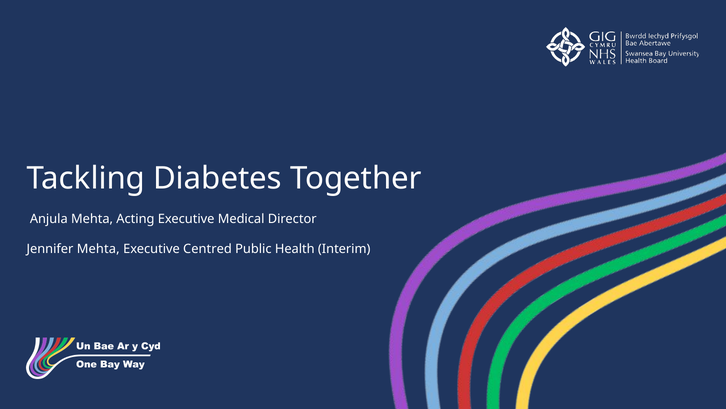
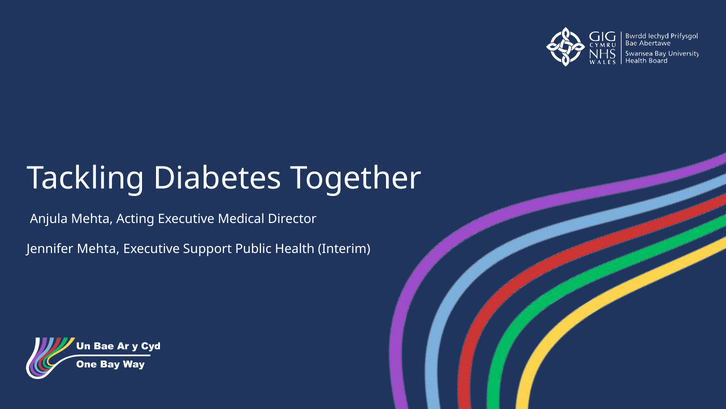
Centred: Centred -> Support
